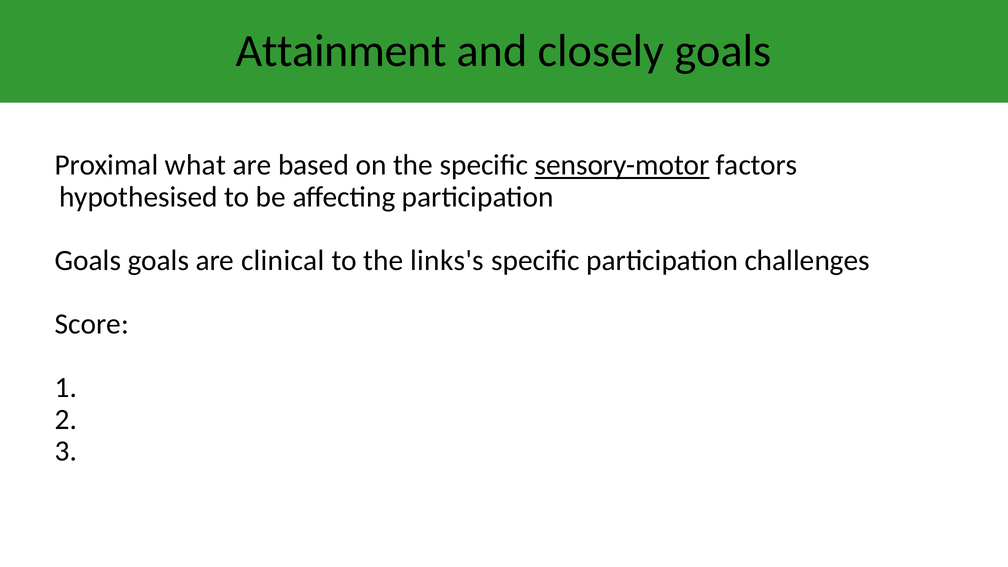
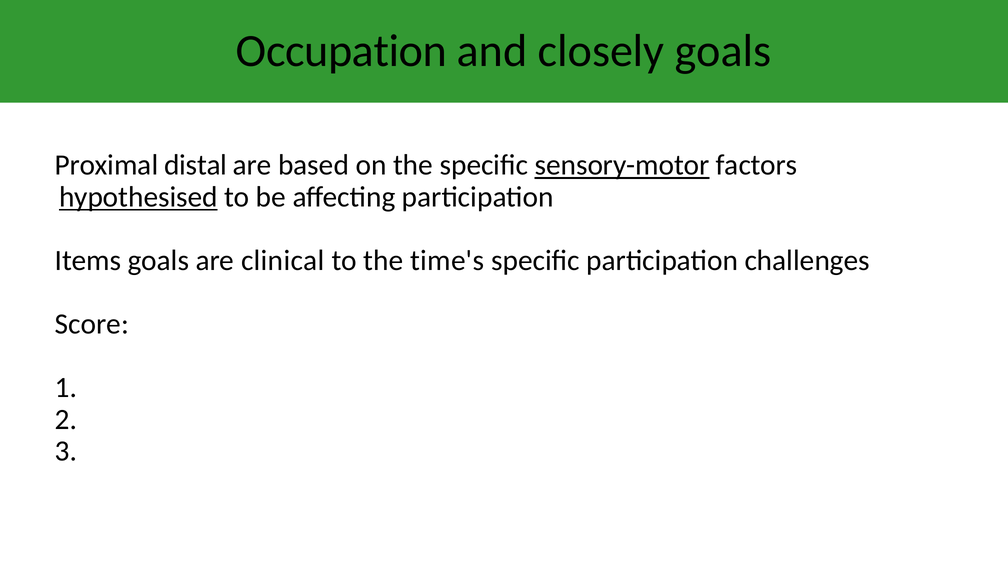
Attainment: Attainment -> Occupation
what: what -> distal
hypothesised underline: none -> present
Goals at (88, 261): Goals -> Items
links's: links's -> time's
